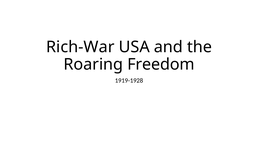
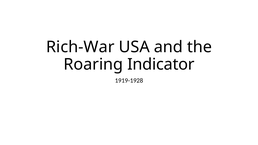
Freedom: Freedom -> Indicator
